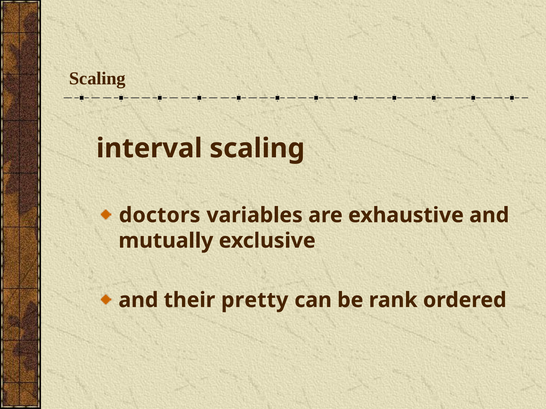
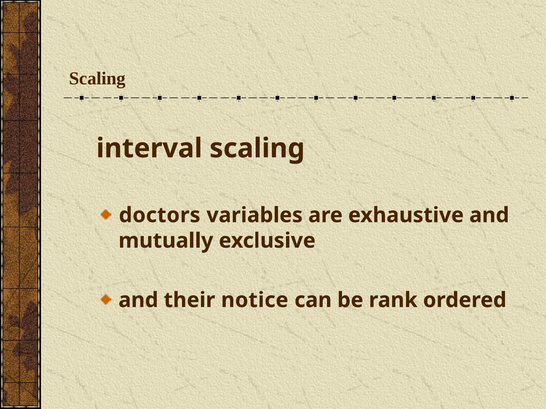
pretty: pretty -> notice
